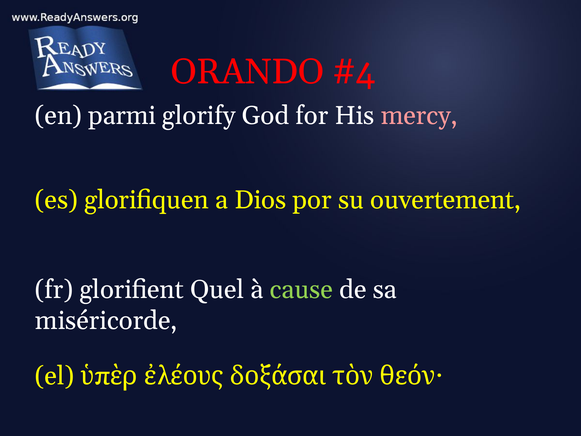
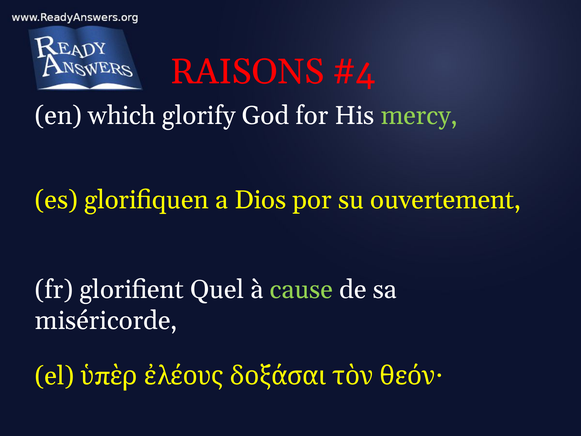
ORANDO: ORANDO -> RAISONS
parmi: parmi -> which
mercy colour: pink -> light green
